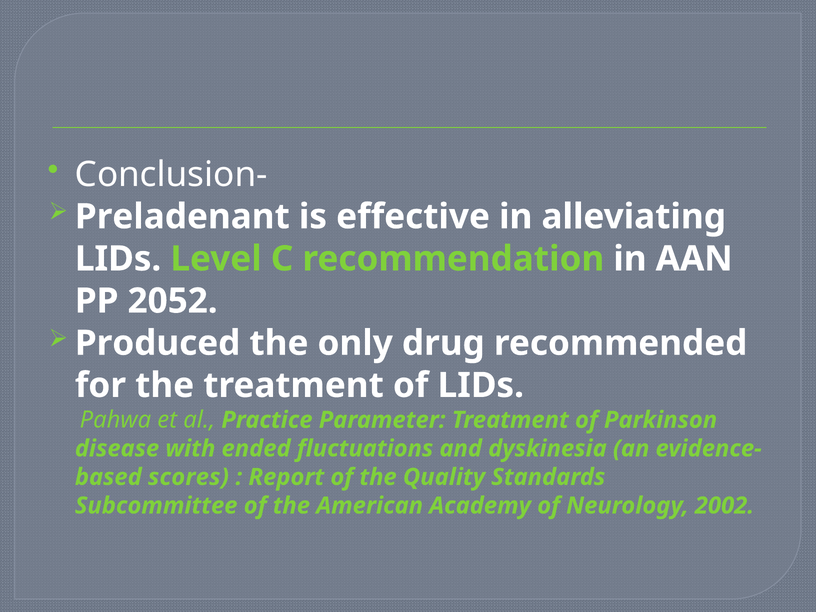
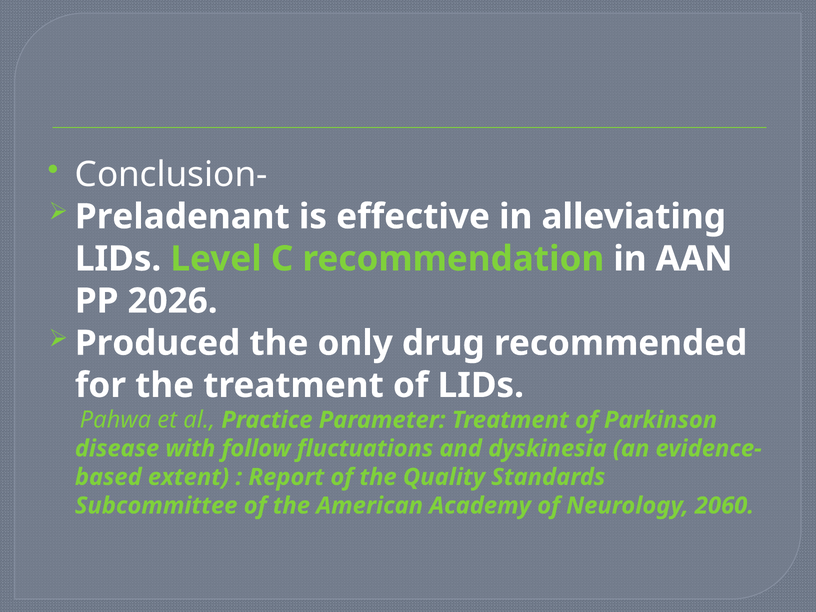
2052: 2052 -> 2026
ended: ended -> follow
scores: scores -> extent
2002: 2002 -> 2060
